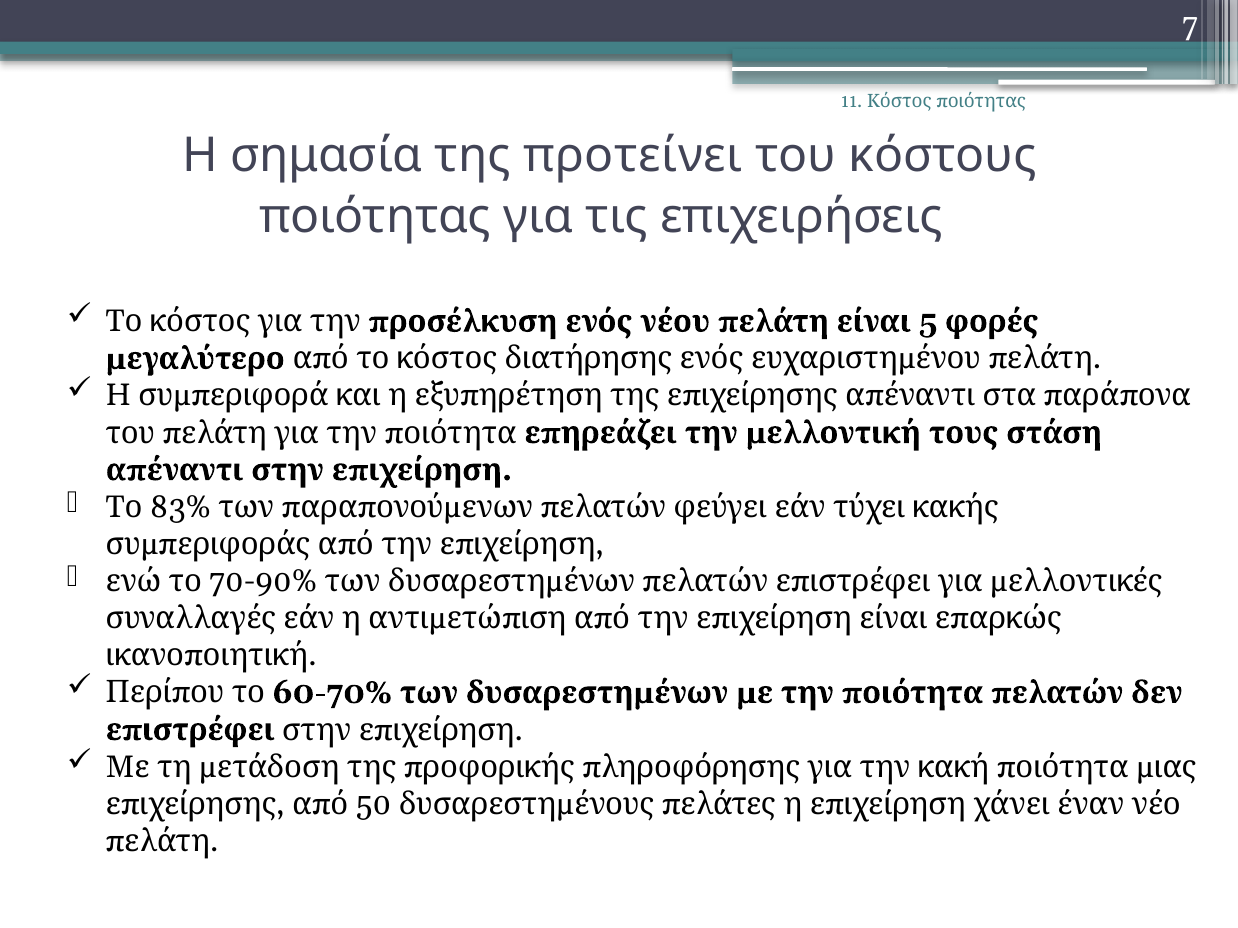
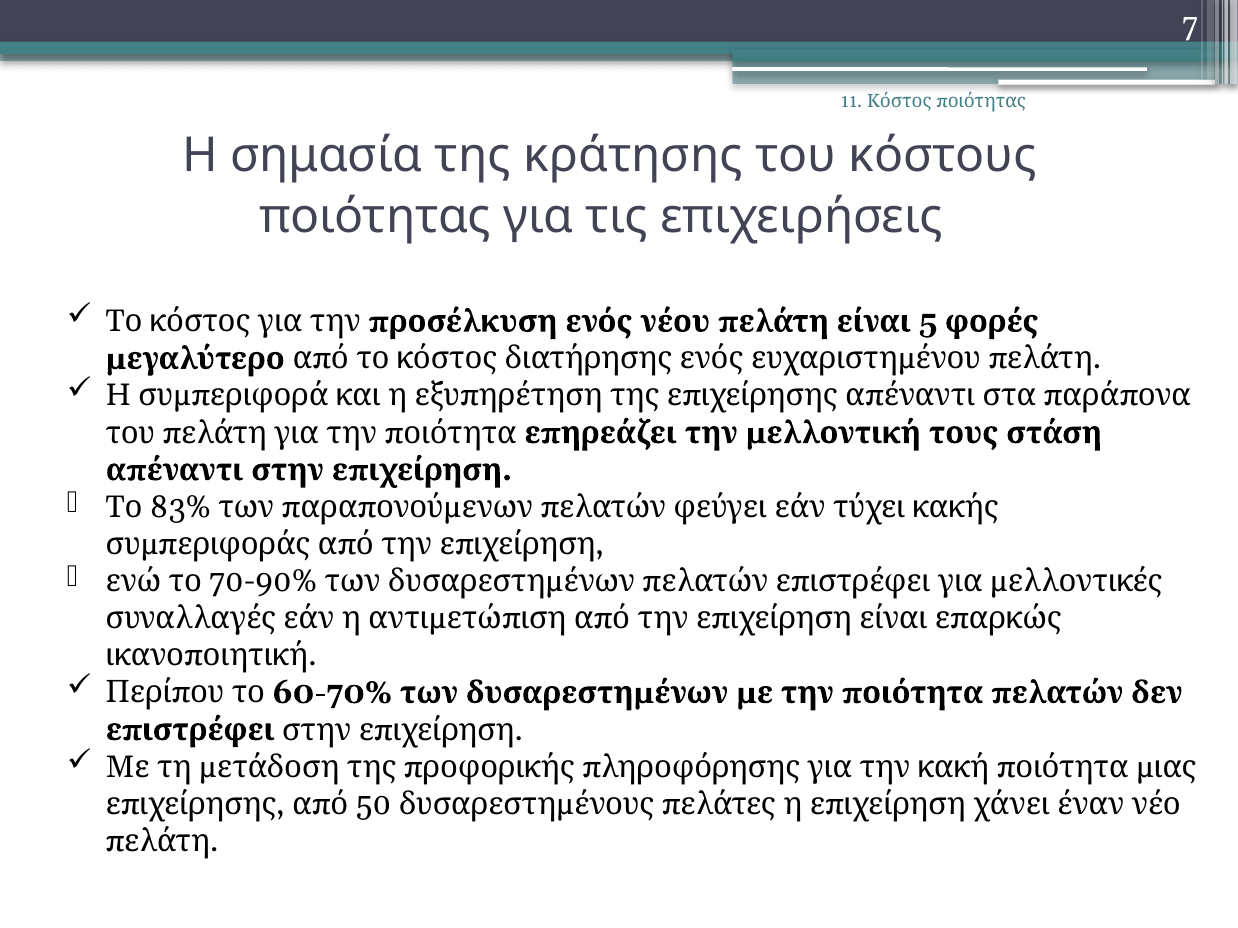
προτείνει: προτείνει -> κράτησης
